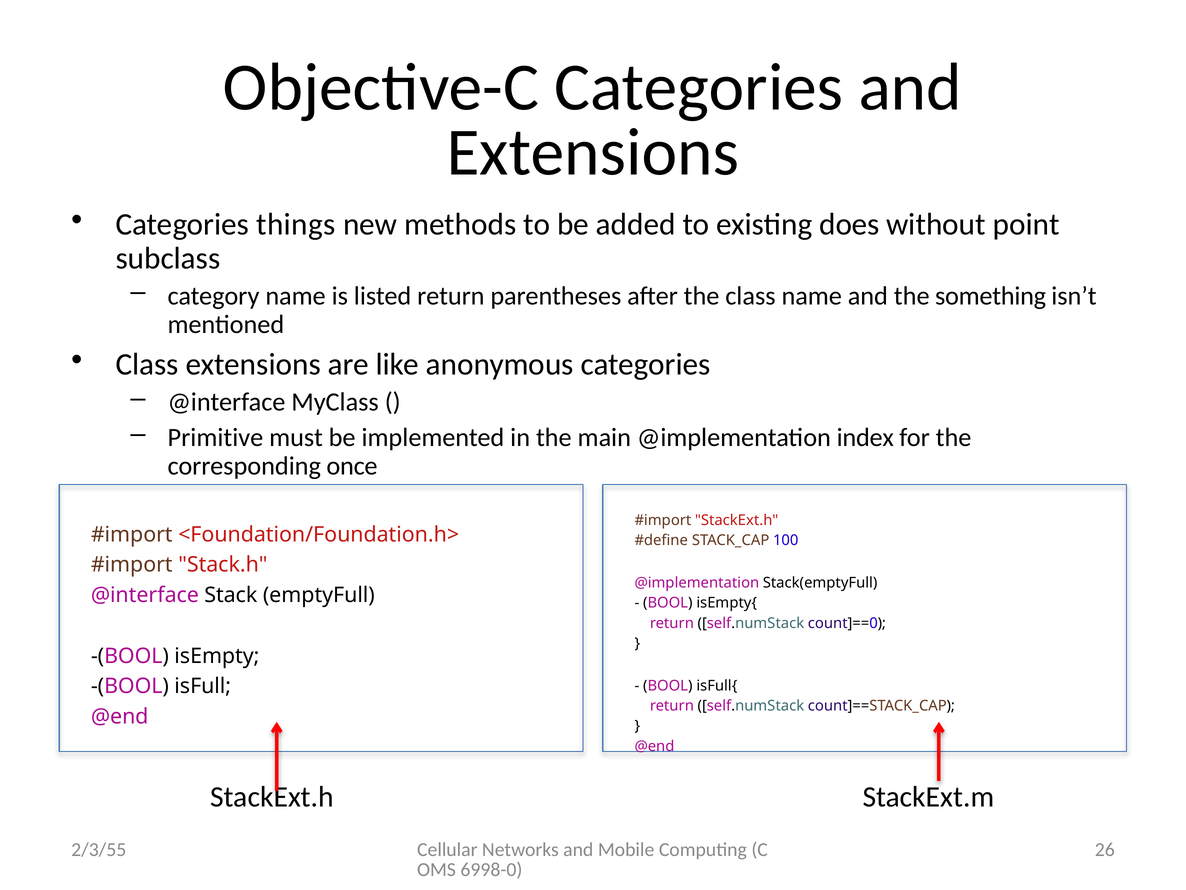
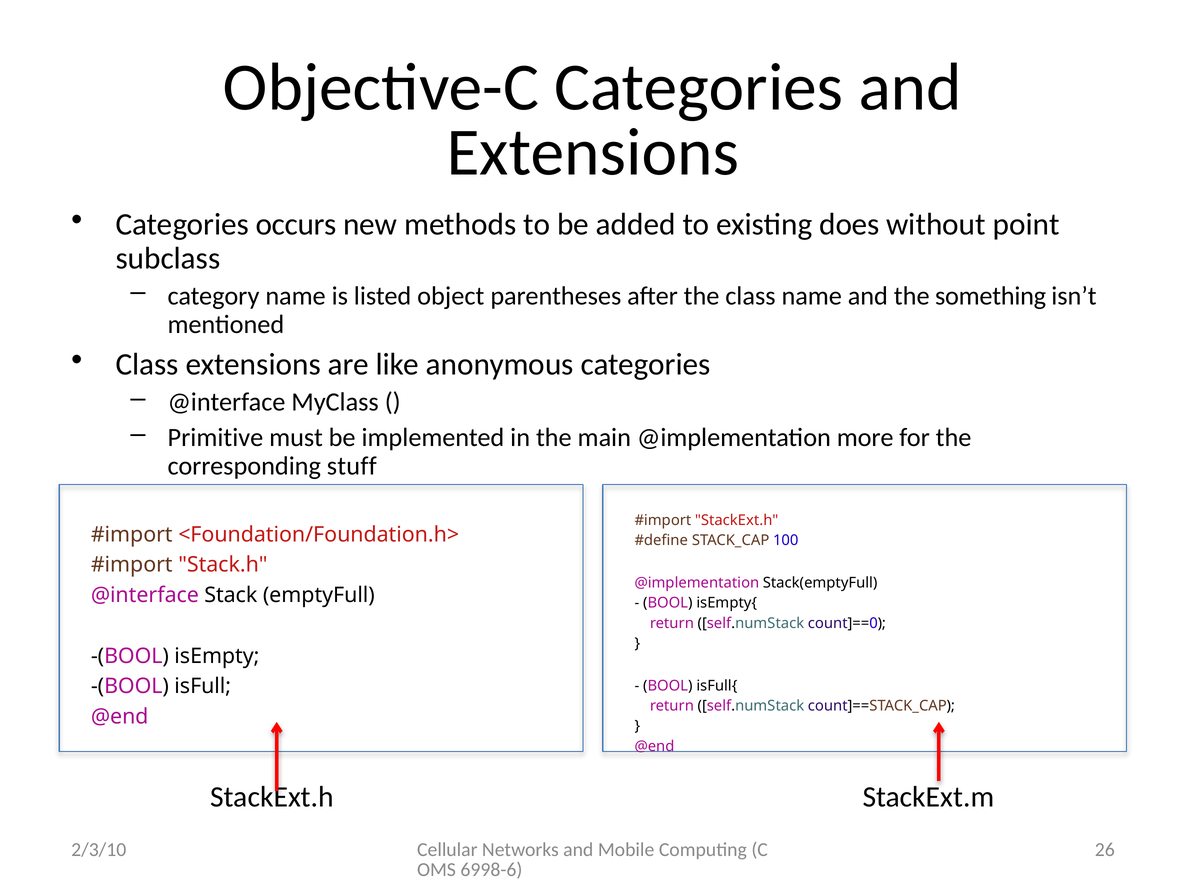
things: things -> occurs
listed return: return -> object
index: index -> more
once: once -> stuff
2/3/55: 2/3/55 -> 2/3/10
6998-0: 6998-0 -> 6998-6
